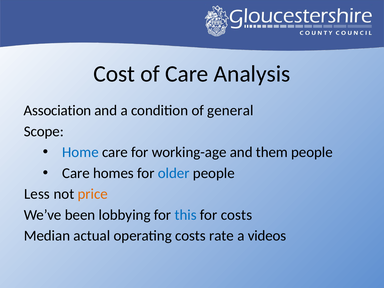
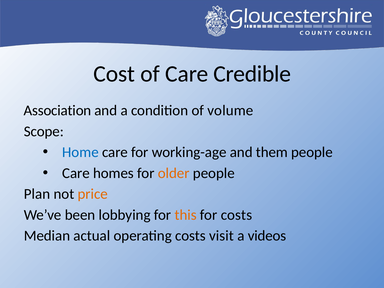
Analysis: Analysis -> Credible
general: general -> volume
older colour: blue -> orange
Less: Less -> Plan
this colour: blue -> orange
rate: rate -> visit
